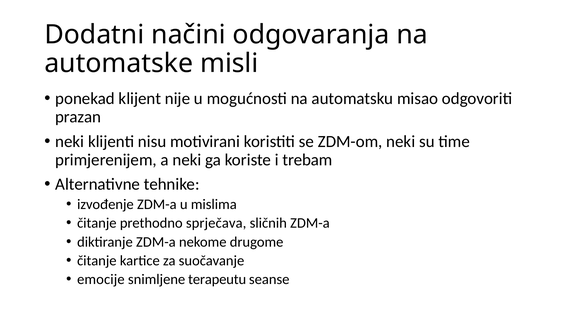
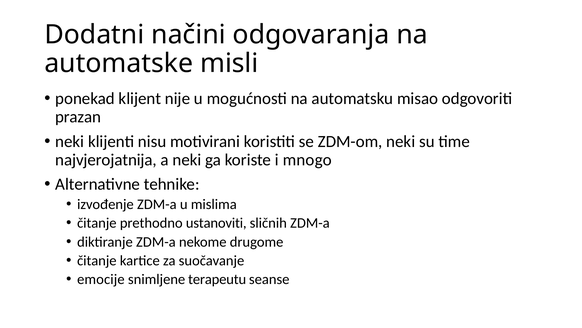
primjerenijem: primjerenijem -> najvjerojatnija
trebam: trebam -> mnogo
sprječava: sprječava -> ustanoviti
